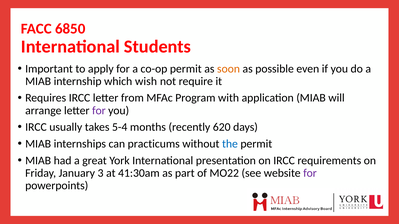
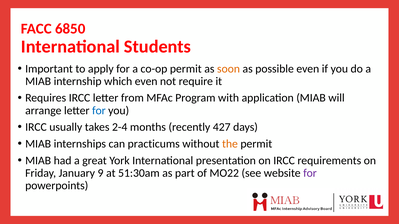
which wish: wish -> even
for at (99, 111) colour: purple -> blue
5-4: 5-4 -> 2-4
620: 620 -> 427
the colour: blue -> orange
3: 3 -> 9
41:30am: 41:30am -> 51:30am
